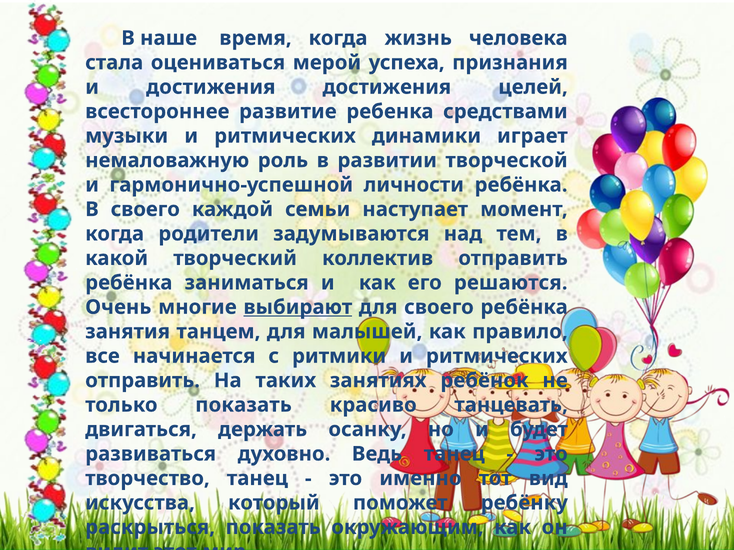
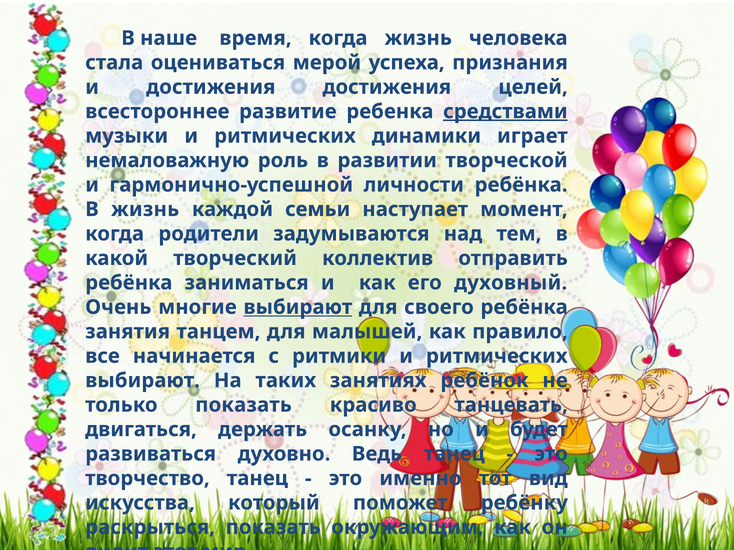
средствами underline: none -> present
В своего: своего -> жизнь
решаются: решаются -> духовный
отправить at (143, 381): отправить -> выбирают
